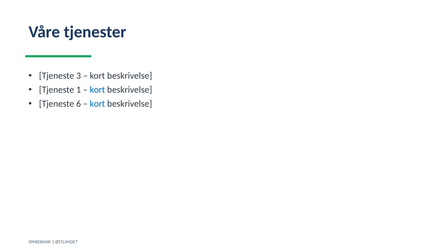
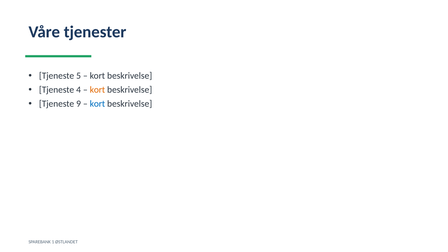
3: 3 -> 5
Tjeneste 1: 1 -> 4
kort at (97, 90) colour: blue -> orange
6: 6 -> 9
